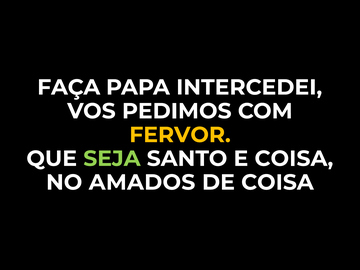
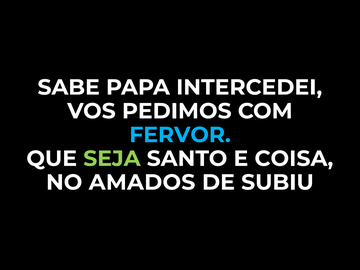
FAÇA: FAÇA -> SABE
FERVOR colour: yellow -> light blue
DE COISA: COISA -> SUBIU
